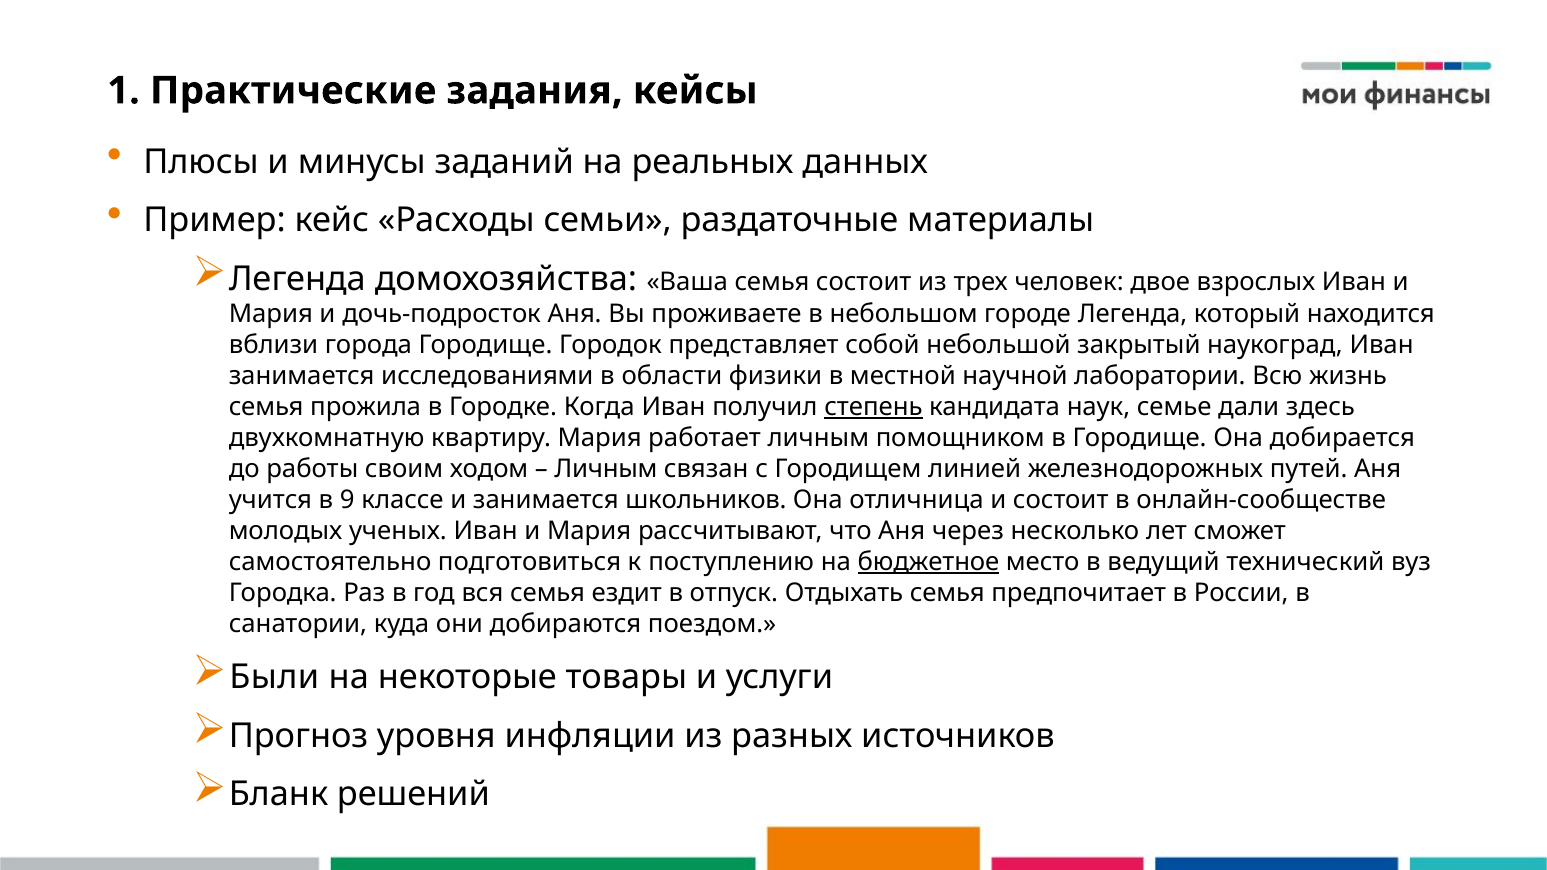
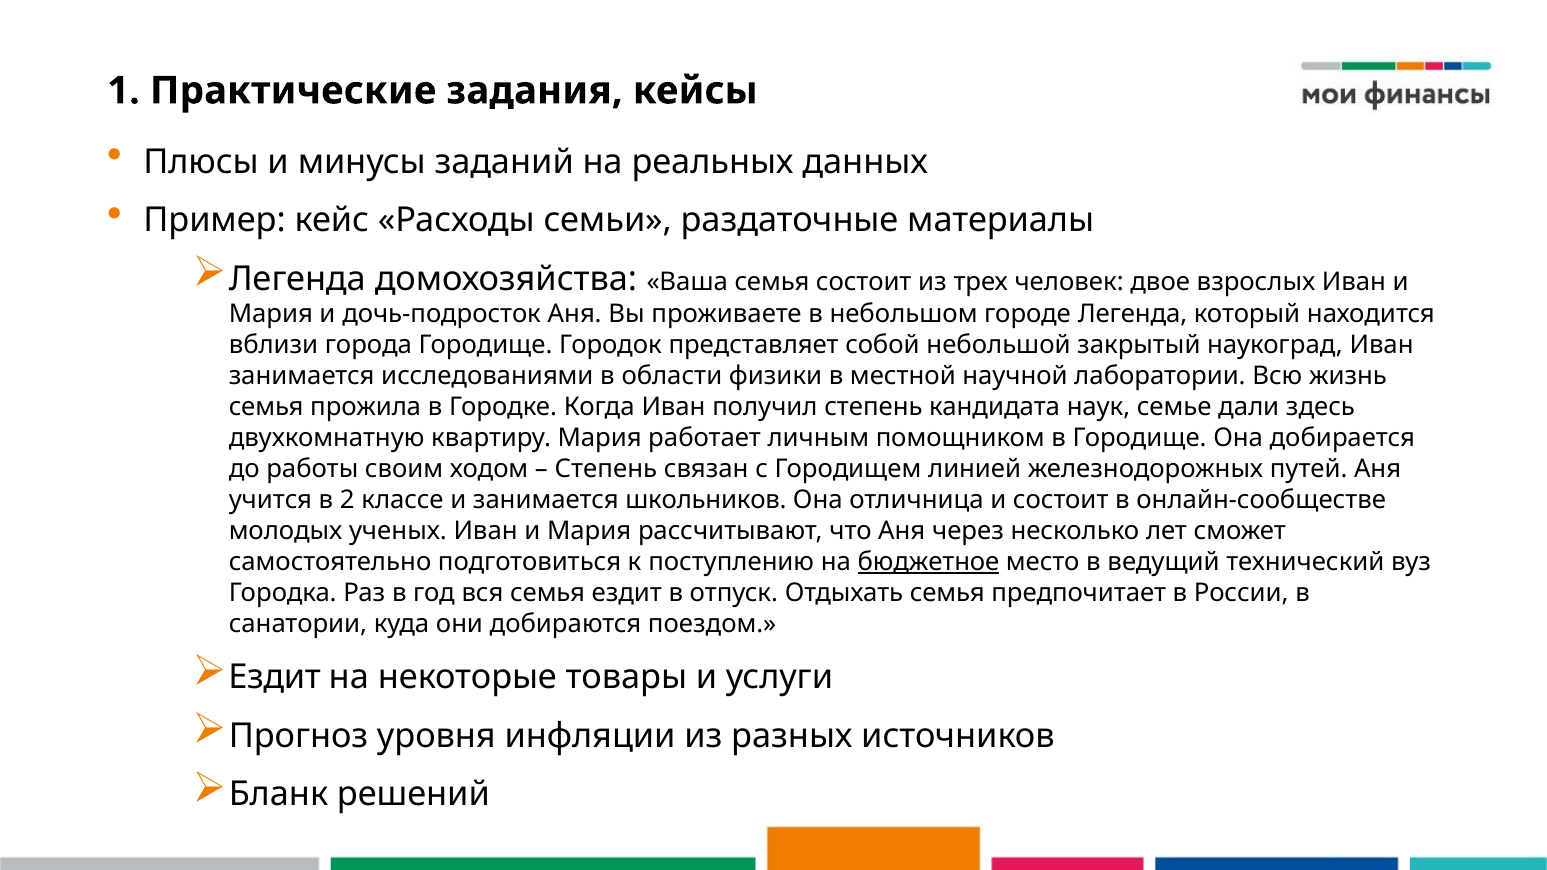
степень at (873, 407) underline: present -> none
Личным at (606, 469): Личным -> Степень
9: 9 -> 2
Были at (274, 678): Были -> Ездит
